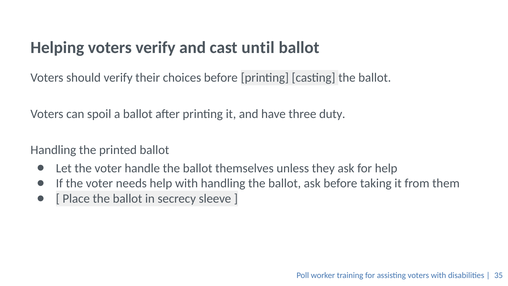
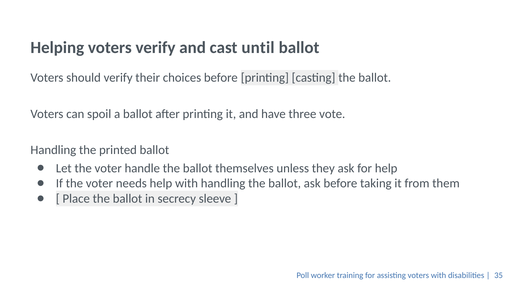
duty: duty -> vote
